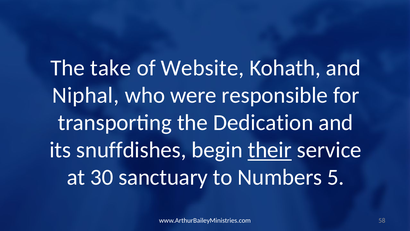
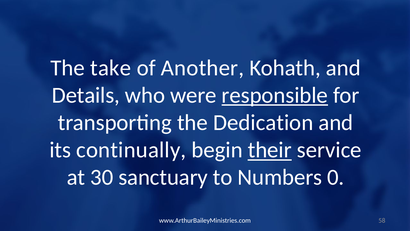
Website: Website -> Another
Niphal: Niphal -> Details
responsible underline: none -> present
snuffdishes: snuffdishes -> continually
5: 5 -> 0
